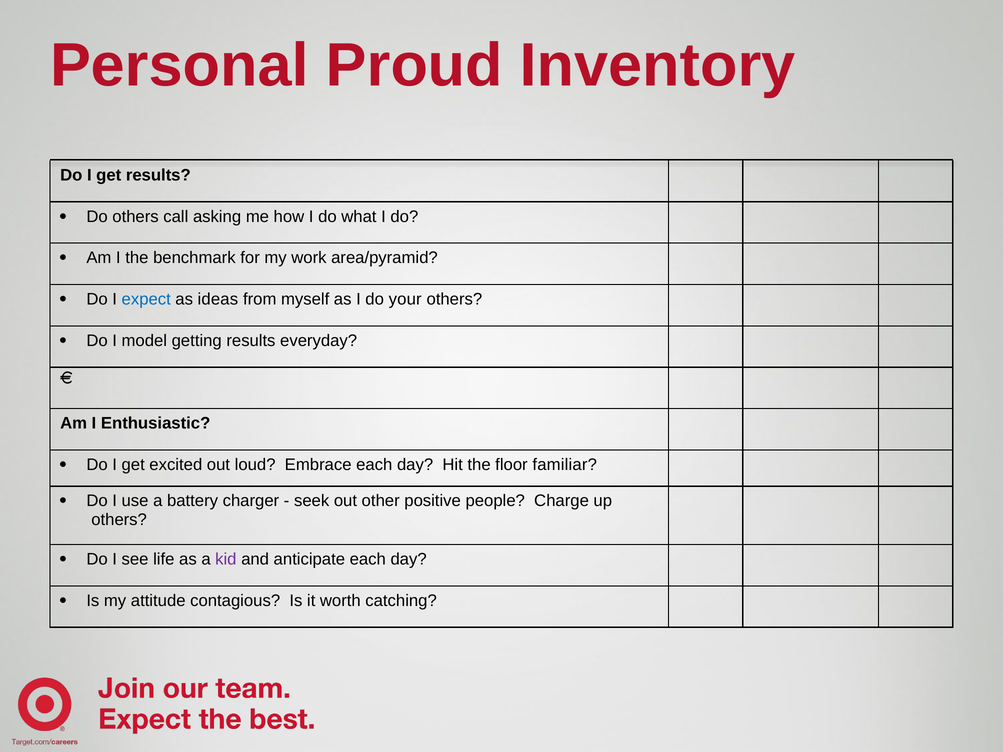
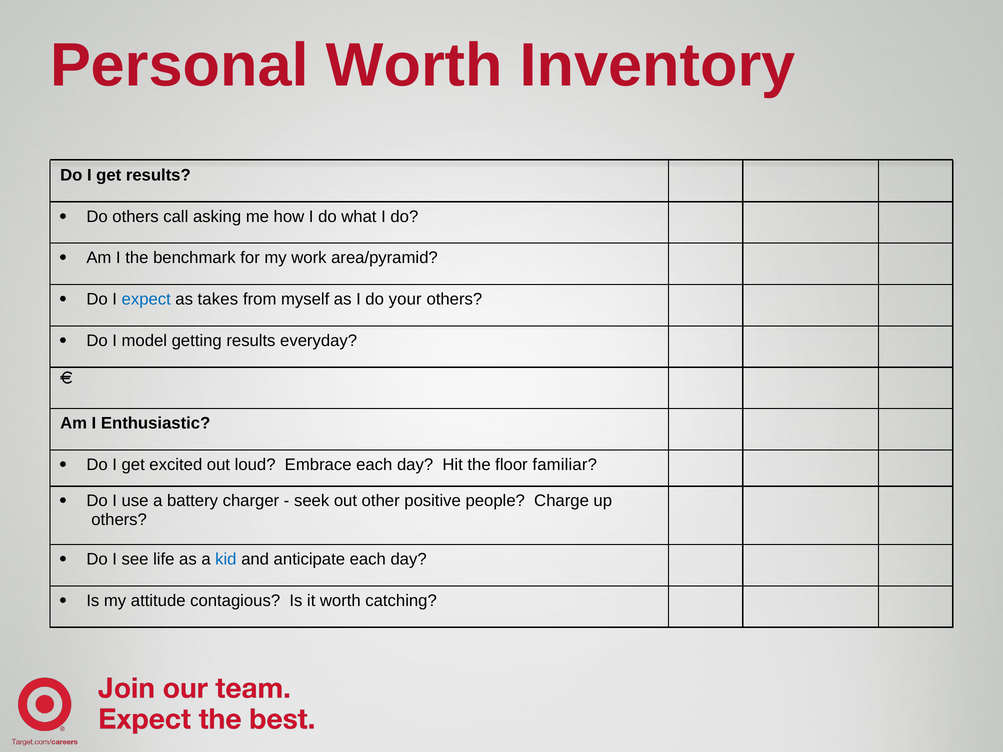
Personal Proud: Proud -> Worth
ideas: ideas -> takes
kid colour: purple -> blue
